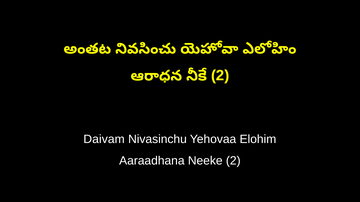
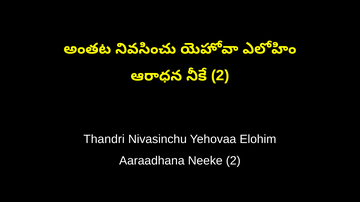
Daivam: Daivam -> Thandri
